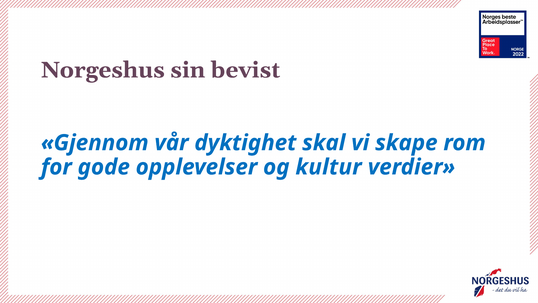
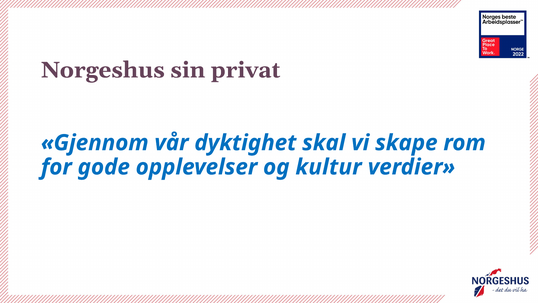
bevist: bevist -> privat
